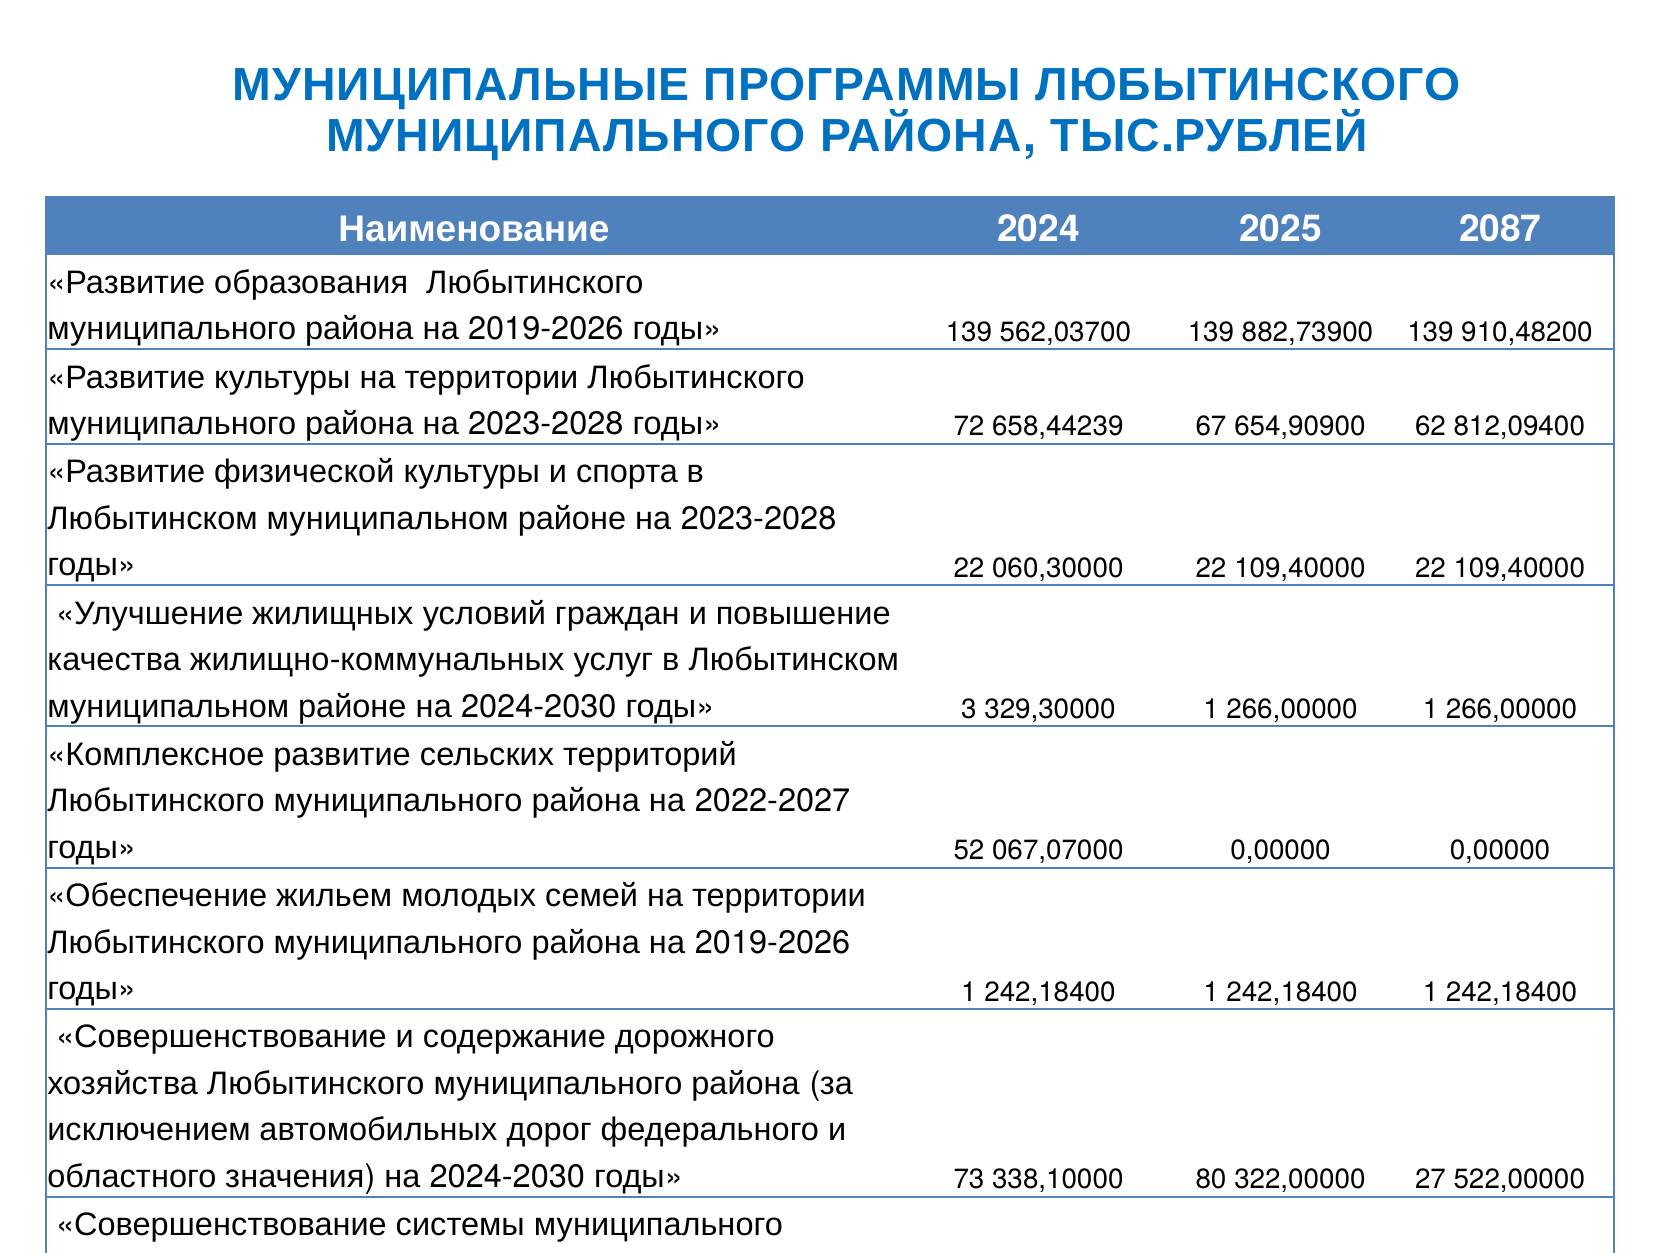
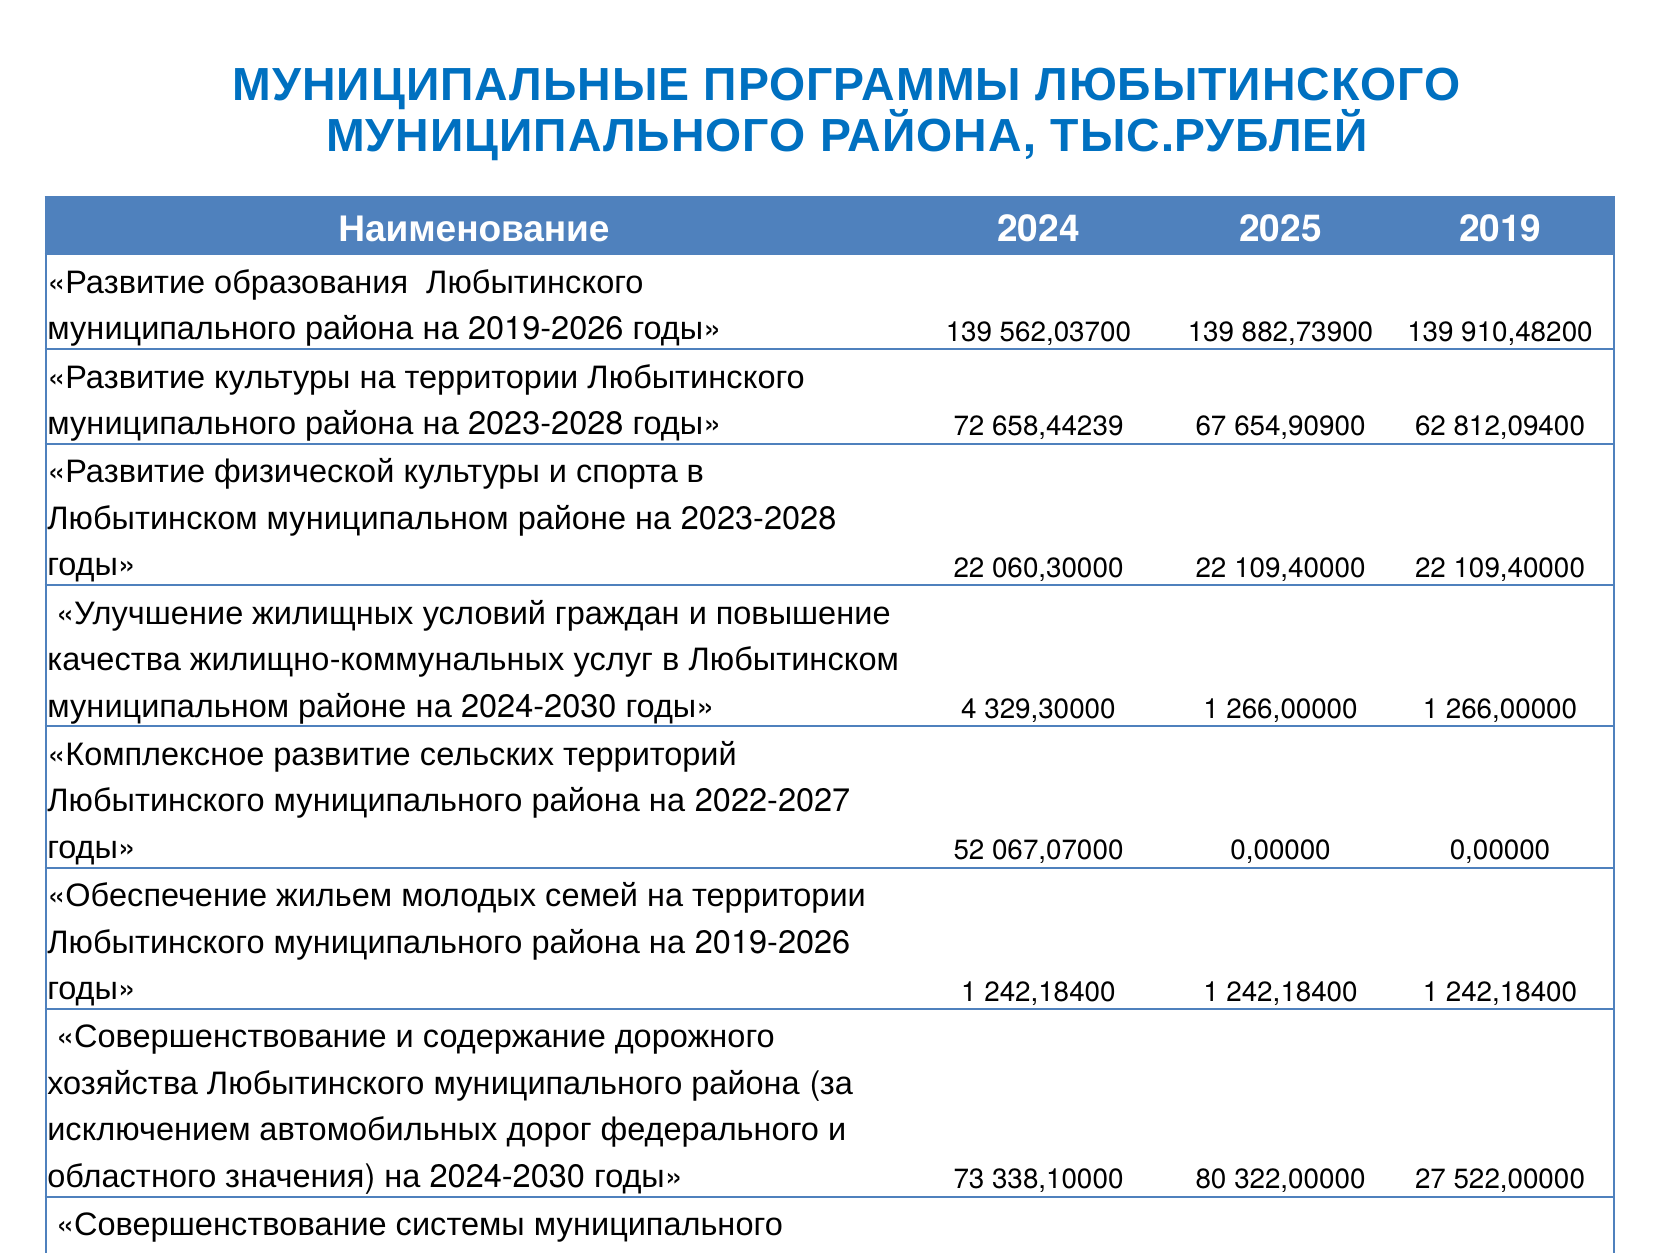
2087: 2087 -> 2019
3: 3 -> 4
